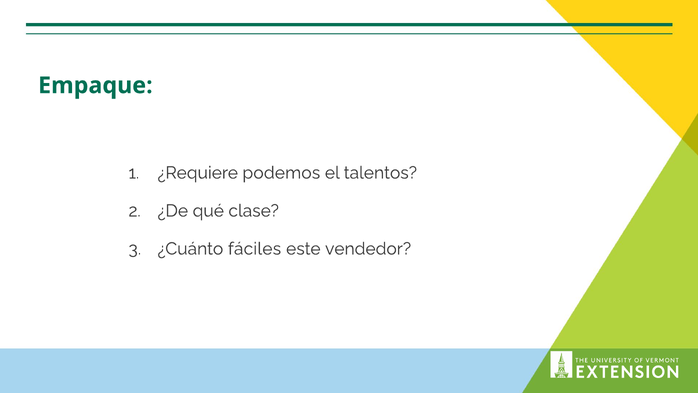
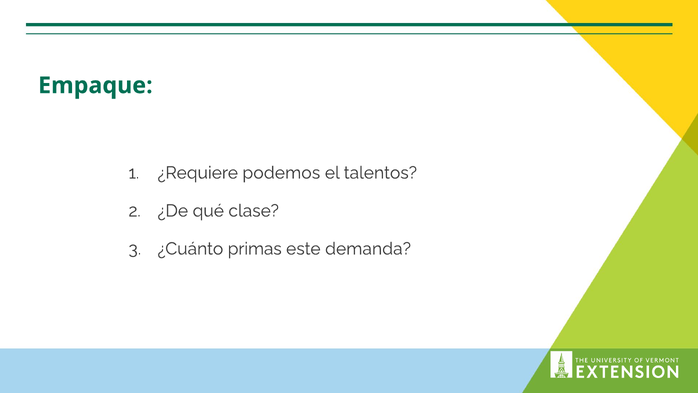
fáciles: fáciles -> primas
vendedor: vendedor -> demanda
